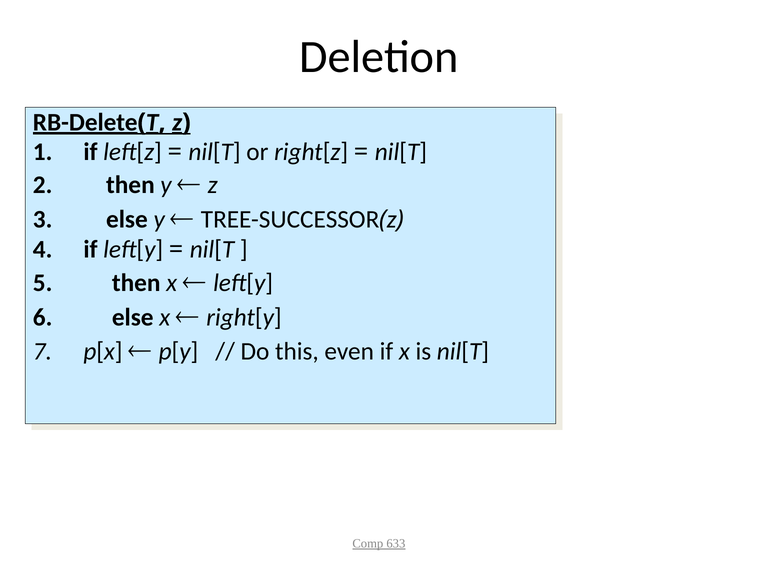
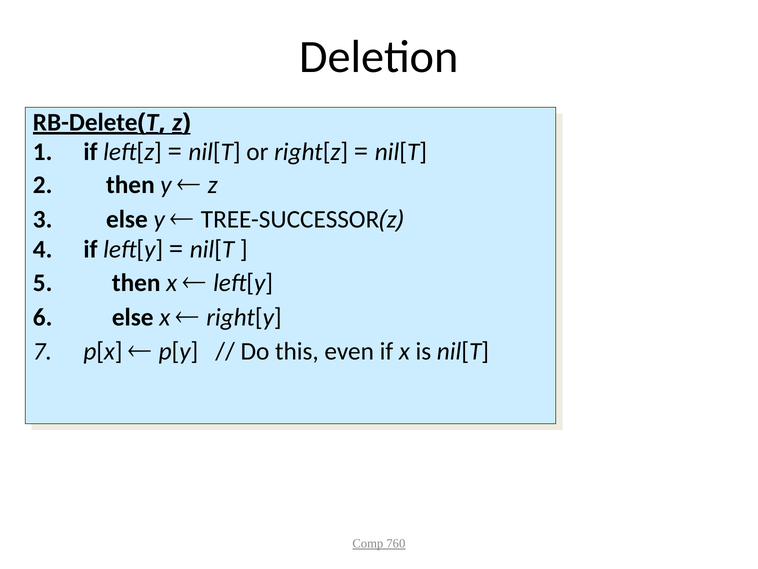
633: 633 -> 760
